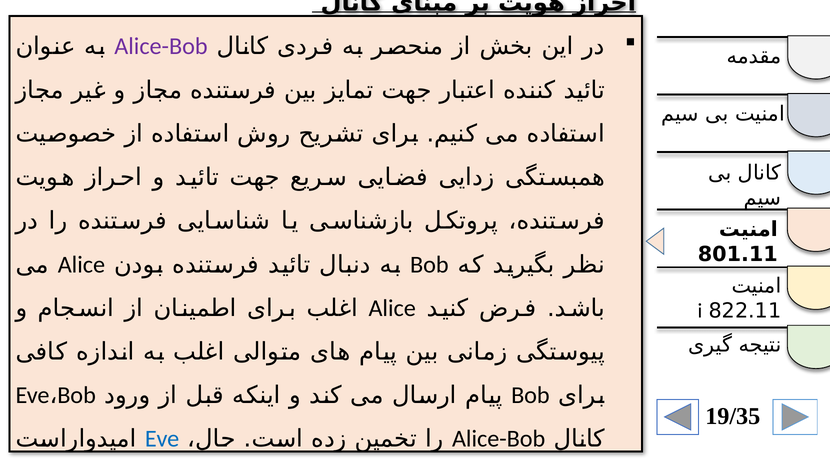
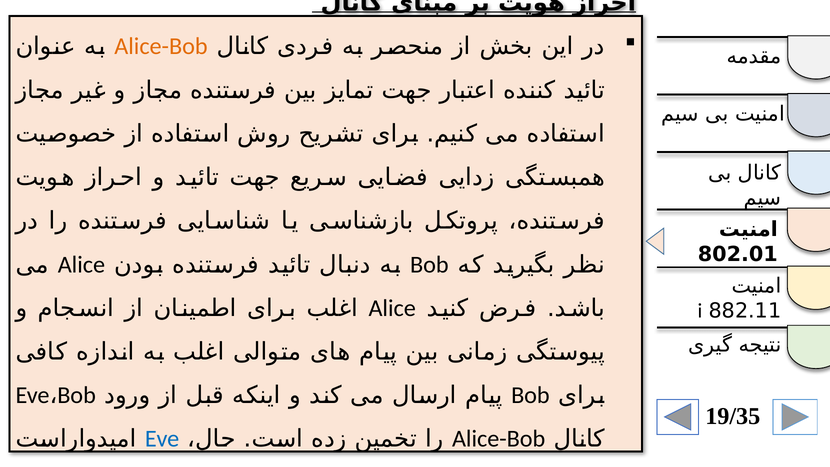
Alice-Bob at (161, 46) colour: purple -> orange
801.11: 801.11 -> 802.01
822.11: 822.11 -> 882.11
